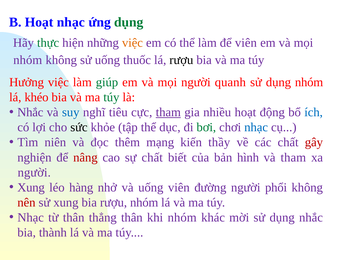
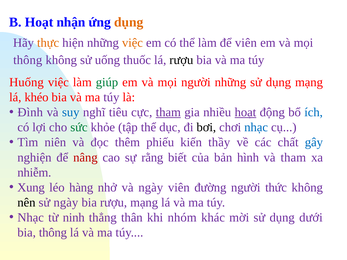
Hoạt nhạc: nhạc -> nhận
dụng at (129, 22) colour: green -> orange
thực colour: green -> orange
nhóm at (28, 60): nhóm -> thông
Hưởng: Hưởng -> Huống
người quanh: quanh -> những
dụng nhóm: nhóm -> mạng
túy at (111, 97) colour: green -> purple
Nhắc at (30, 112): Nhắc -> Đình
hoạt at (245, 112) underline: none -> present
sức colour: black -> green
bơi colour: green -> black
mạng: mạng -> phiếu
gây colour: red -> blue
sự chất: chất -> rằng
người at (34, 173): người -> nhiễm
và uống: uống -> ngày
phổi: phổi -> thức
nên colour: red -> black
sử xung: xung -> ngày
rượu nhóm: nhóm -> mạng
từ thân: thân -> ninh
dụng nhắc: nhắc -> dưới
bia thành: thành -> thông
